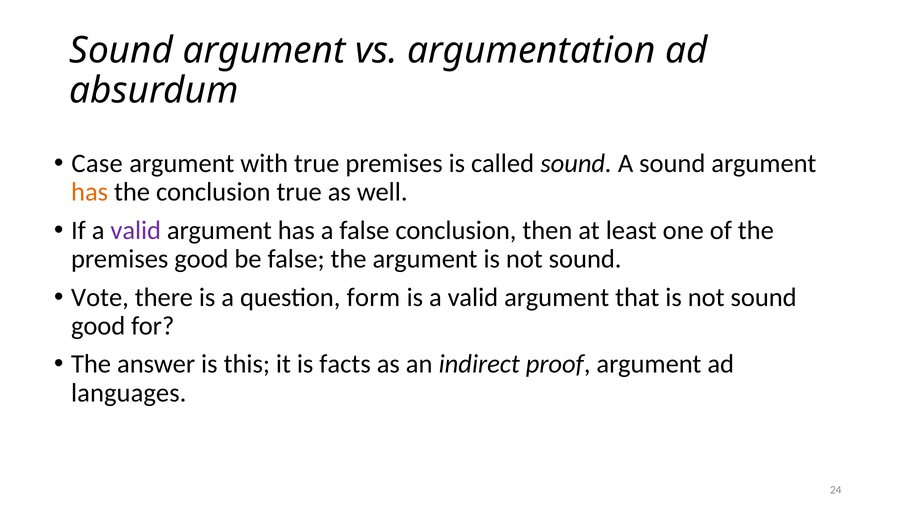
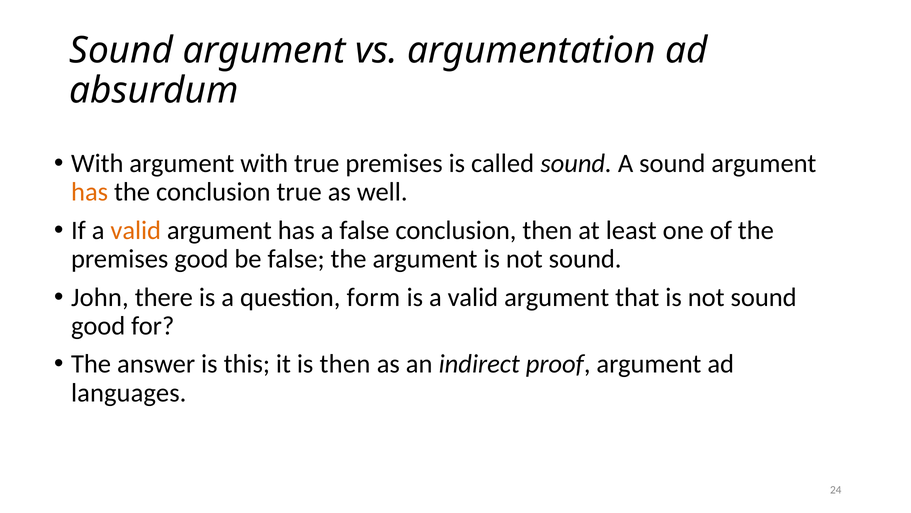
Case at (97, 163): Case -> With
valid at (136, 230) colour: purple -> orange
Vote: Vote -> John
is facts: facts -> then
